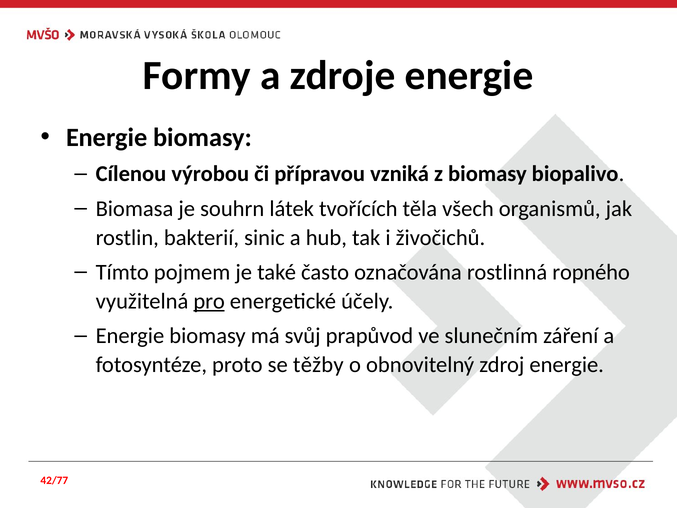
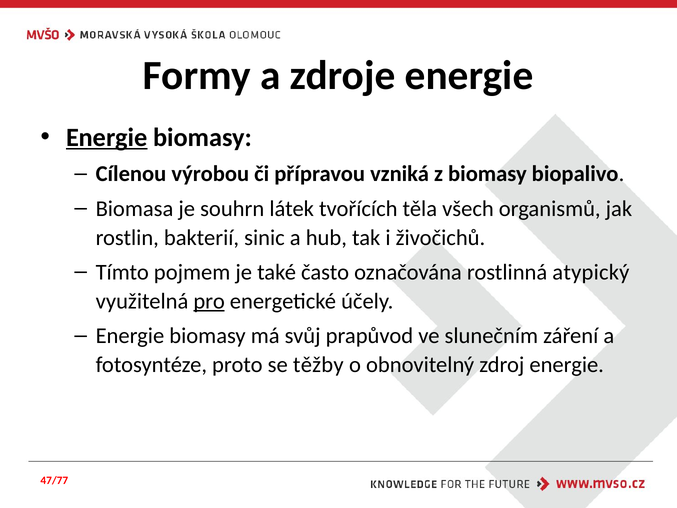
Energie at (107, 137) underline: none -> present
ropného: ropného -> atypický
42/77: 42/77 -> 47/77
